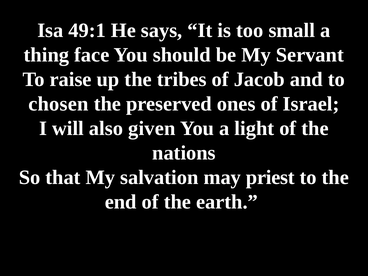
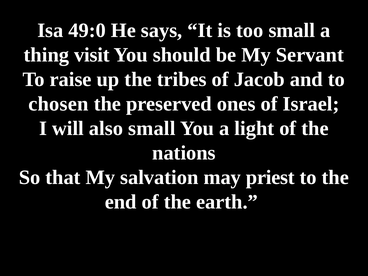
49:1: 49:1 -> 49:0
face: face -> visit
also given: given -> small
